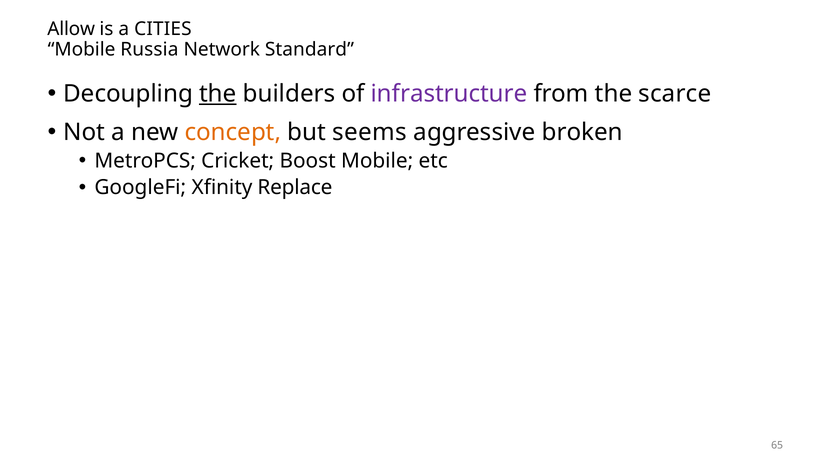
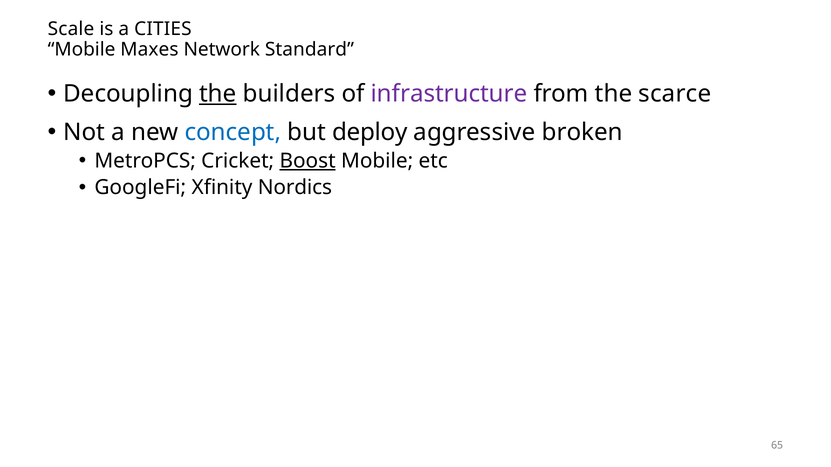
Allow: Allow -> Scale
Russia: Russia -> Maxes
concept colour: orange -> blue
seems: seems -> deploy
Boost underline: none -> present
Replace: Replace -> Nordics
